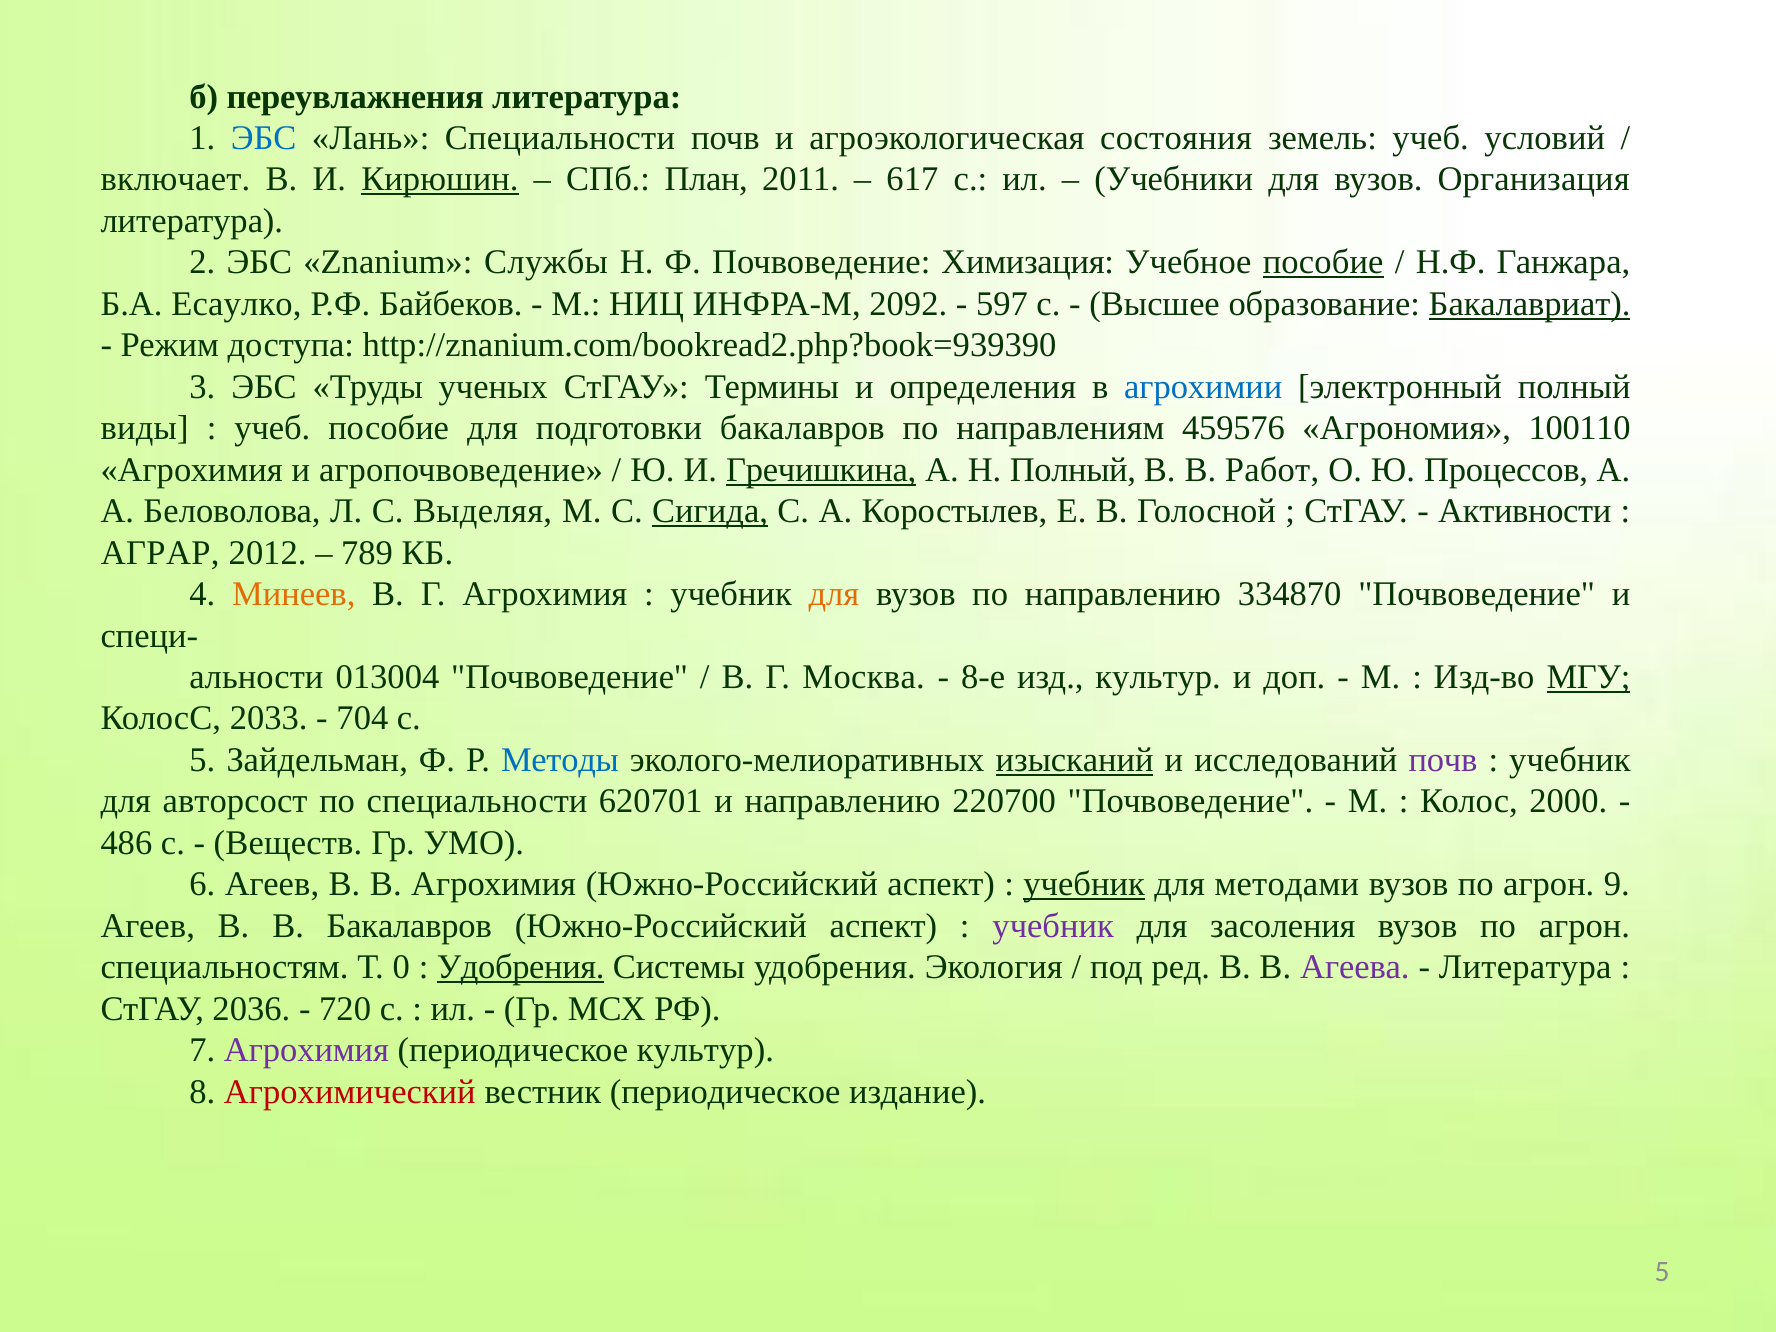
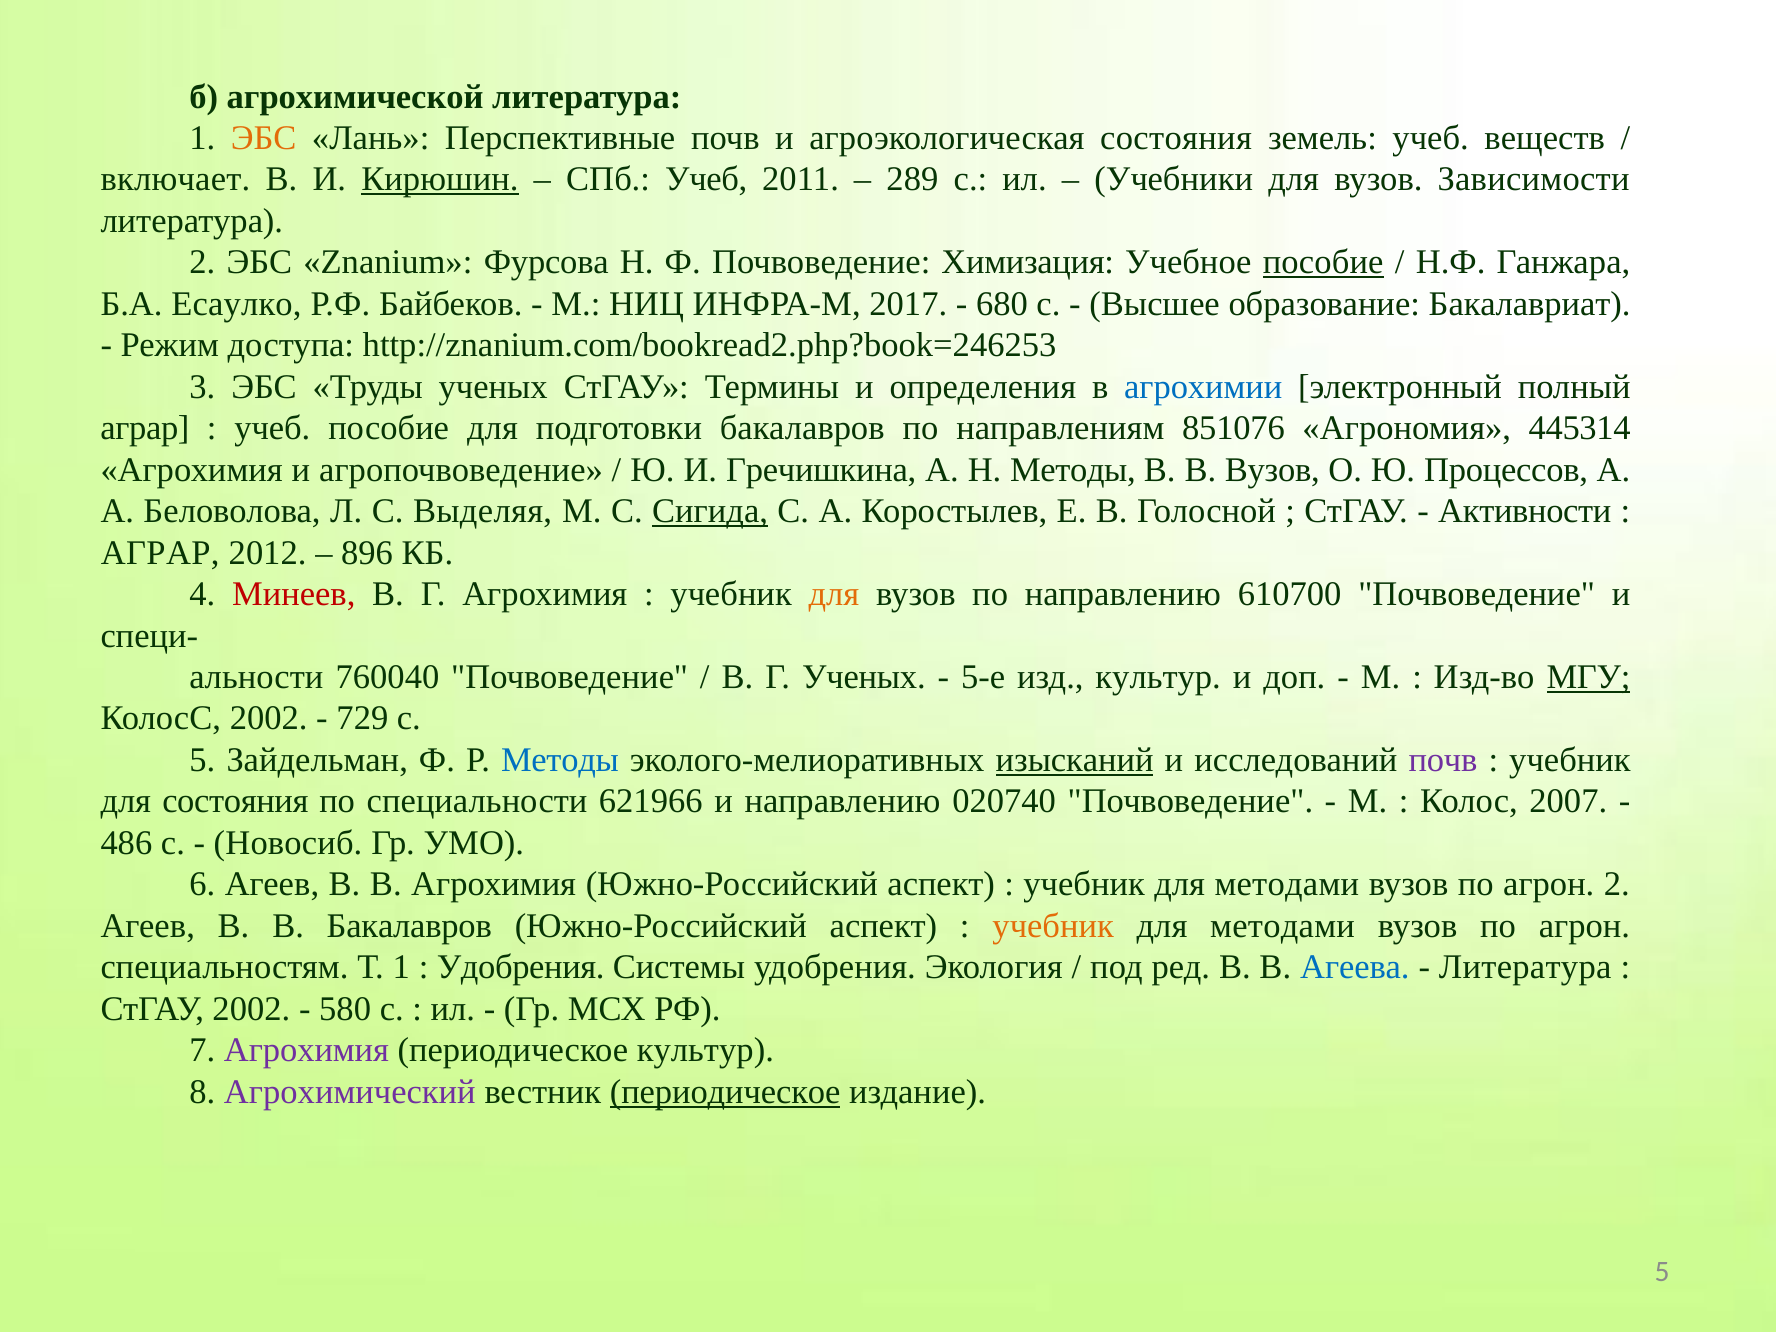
переувлажнения: переувлажнения -> агрохимической
ЭБС at (264, 138) colour: blue -> orange
Лань Специальности: Специальности -> Перспективные
условий: условий -> веществ
СПб План: План -> Учеб
617: 617 -> 289
Организация: Организация -> Зависимости
Службы: Службы -> Фурсова
2092: 2092 -> 2017
597: 597 -> 680
Бакалавриат underline: present -> none
http://znanium.com/bookread2.php?book=939390: http://znanium.com/bookread2.php?book=939390 -> http://znanium.com/bookread2.php?book=246253
виды at (145, 428): виды -> аграр
459576: 459576 -> 851076
100110: 100110 -> 445314
Гречишкина underline: present -> none
Н Полный: Полный -> Методы
В Работ: Работ -> Вузов
789: 789 -> 896
Минеев colour: orange -> red
334870: 334870 -> 610700
013004: 013004 -> 760040
Г Москва: Москва -> Ученых
8-е: 8-е -> 5-е
КолосС 2033: 2033 -> 2002
704: 704 -> 729
для авторсост: авторсост -> состояния
620701: 620701 -> 621966
220700: 220700 -> 020740
2000: 2000 -> 2007
Веществ: Веществ -> Новосиб
учебник at (1084, 884) underline: present -> none
агрон 9: 9 -> 2
учебник at (1053, 926) colour: purple -> orange
засоления at (1283, 926): засоления -> методами
Т 0: 0 -> 1
Удобрения at (521, 967) underline: present -> none
Агеева colour: purple -> blue
СтГАУ 2036: 2036 -> 2002
720: 720 -> 580
Агрохимический colour: red -> purple
периодическое at (725, 1092) underline: none -> present
